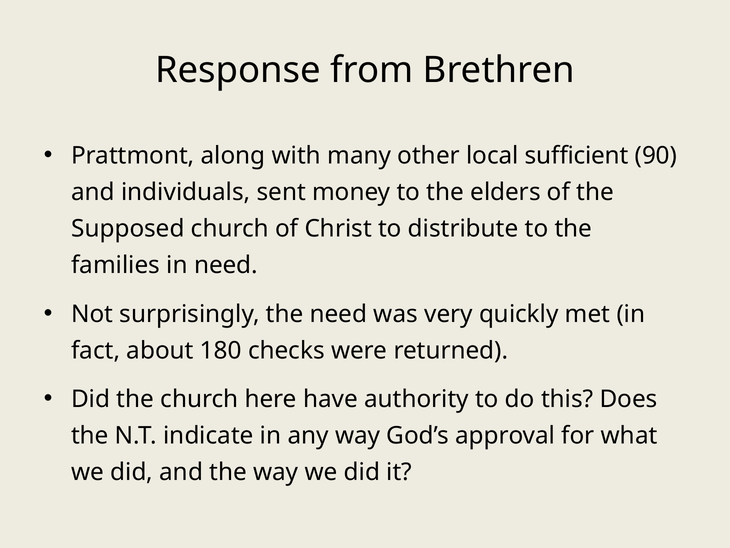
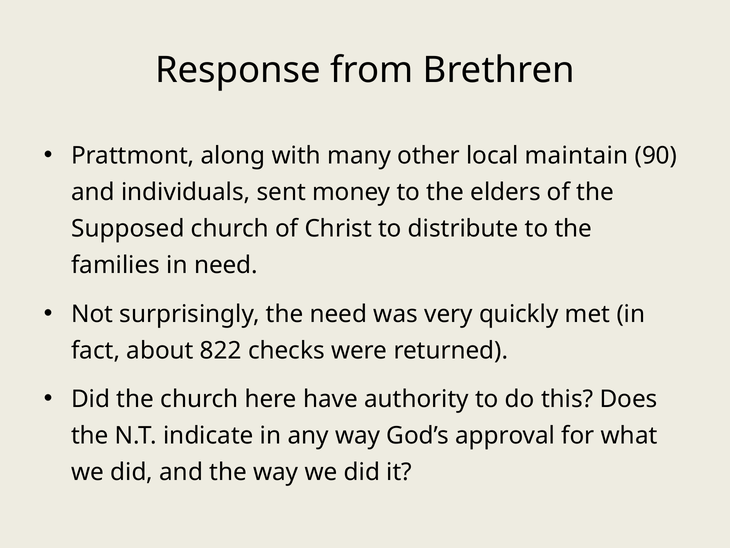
sufficient: sufficient -> maintain
180: 180 -> 822
